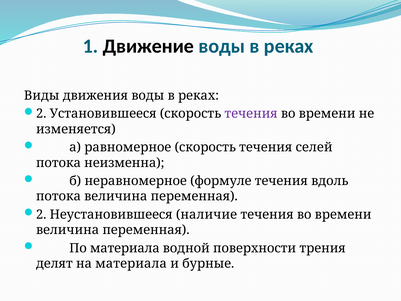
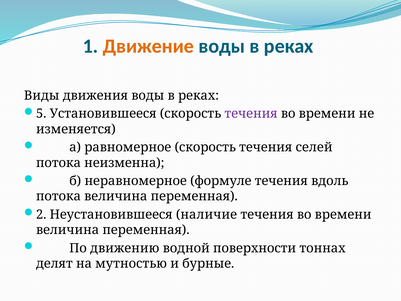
Движение colour: black -> orange
2 at (41, 114): 2 -> 5
По материала: материала -> движению
трения: трения -> тоннах
на материала: материала -> мутностью
